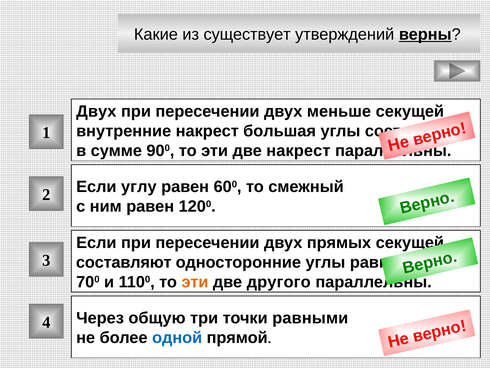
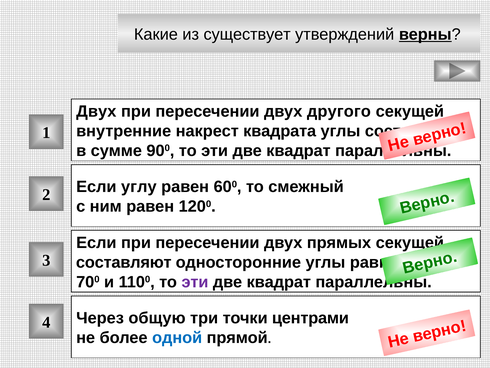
меньше: меньше -> другого
большая: большая -> квадрата
накрест at (298, 150): накрест -> квадрат
эти at (195, 282) colour: orange -> purple
другого at (279, 282): другого -> квадрат
равными: равными -> центрами
